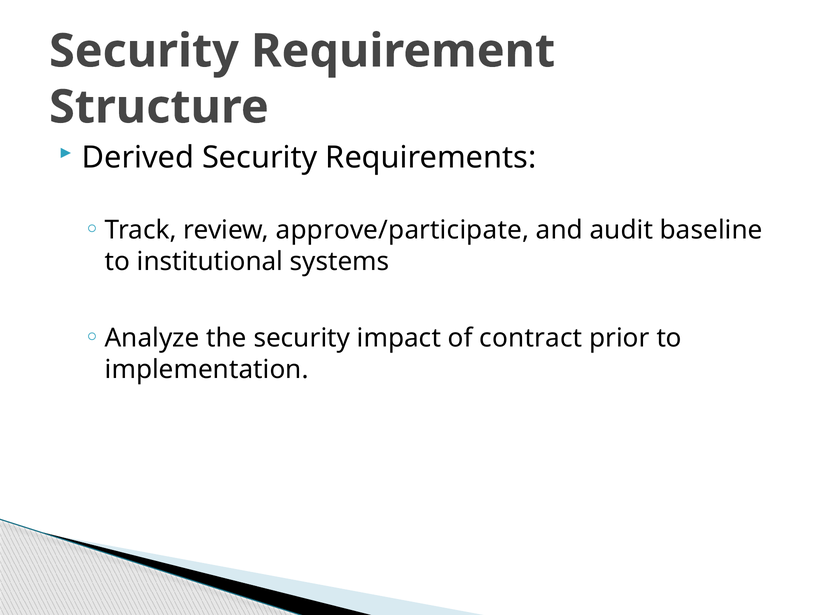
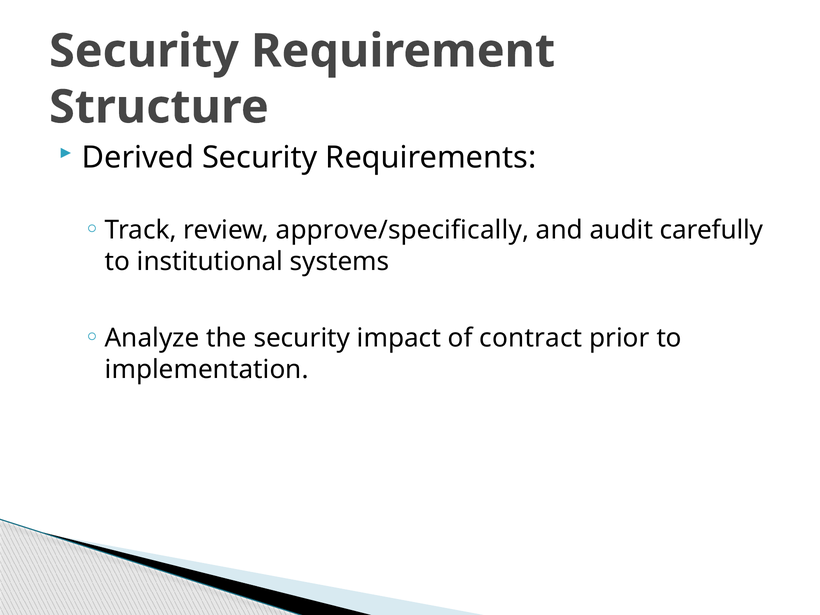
approve/participate: approve/participate -> approve/specifically
baseline: baseline -> carefully
